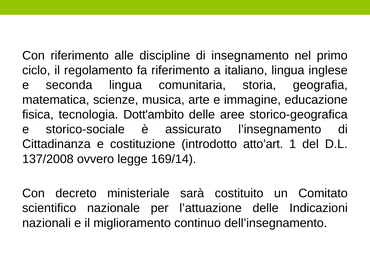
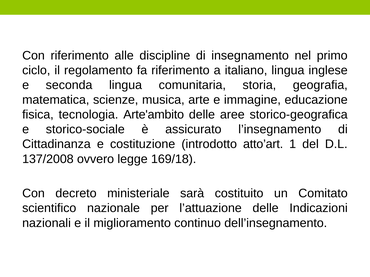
Dott'ambito: Dott'ambito -> Arte'ambito
169/14: 169/14 -> 169/18
